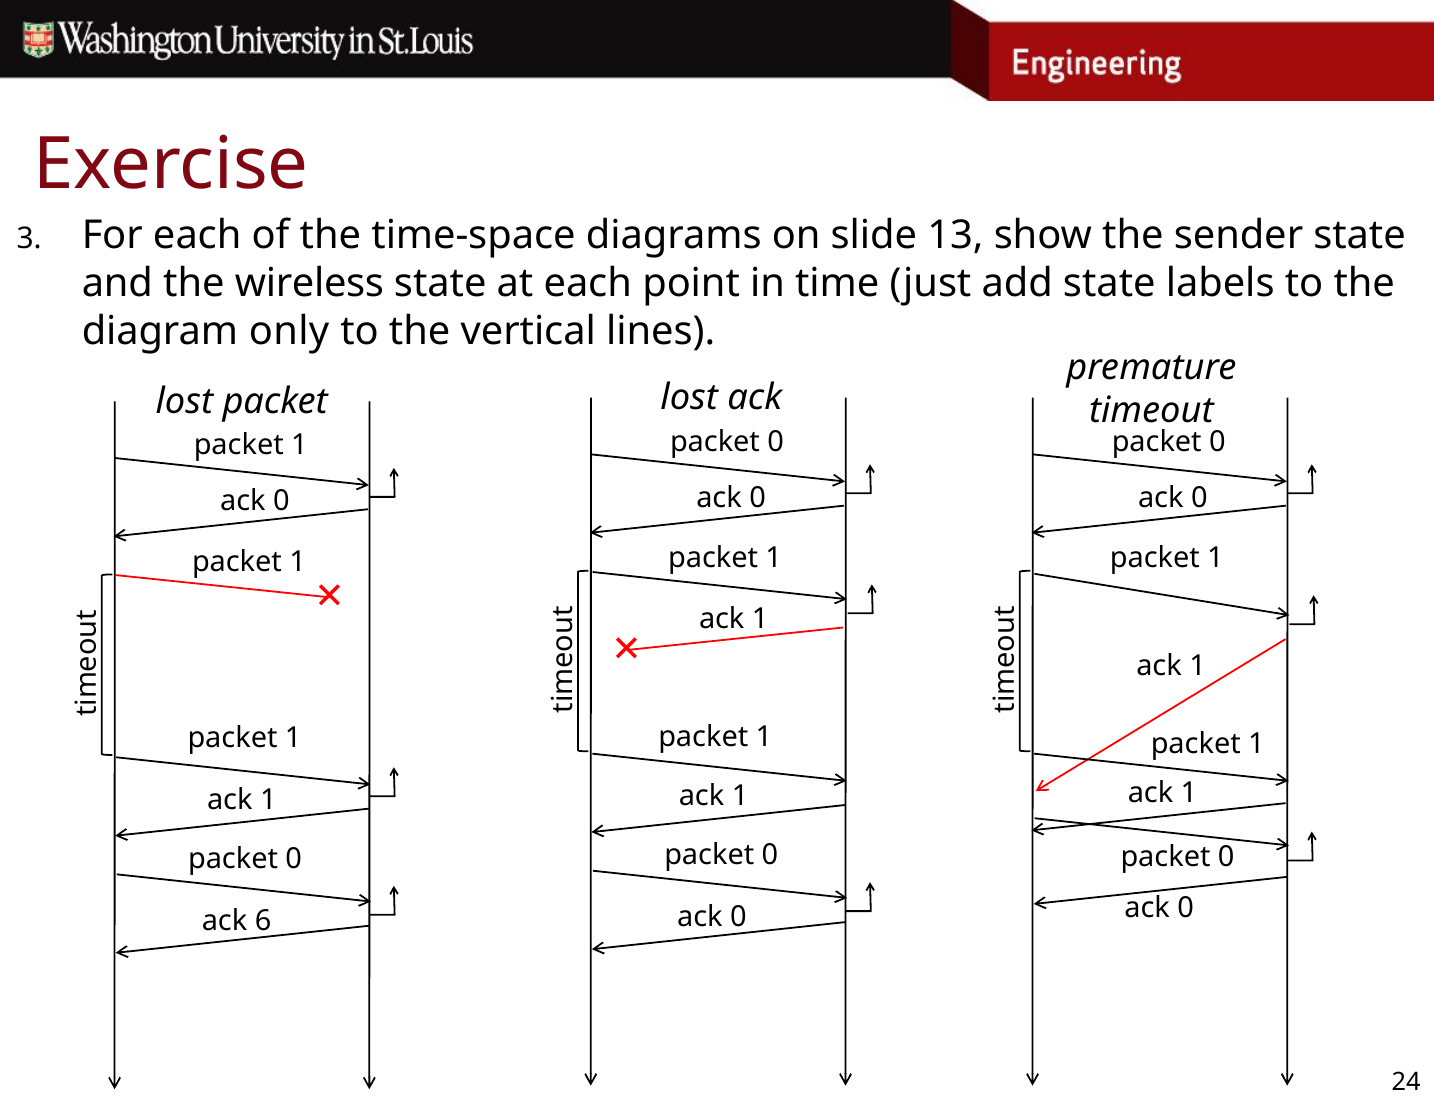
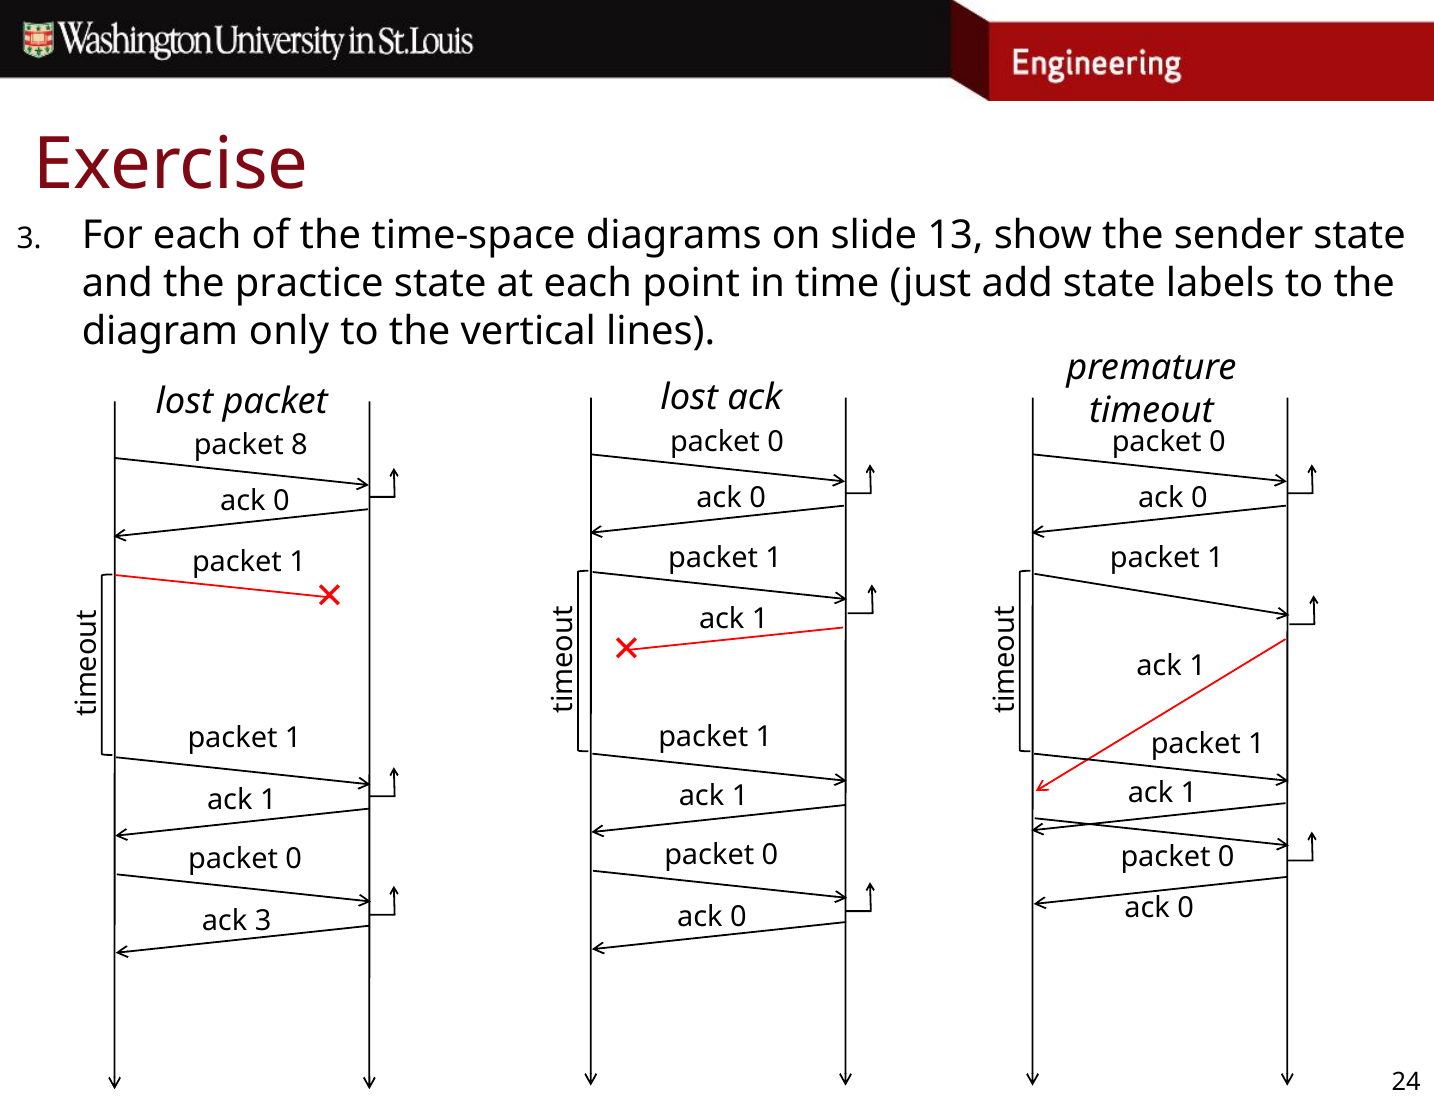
wireless: wireless -> practice
1 at (299, 445): 1 -> 8
ack 6: 6 -> 3
